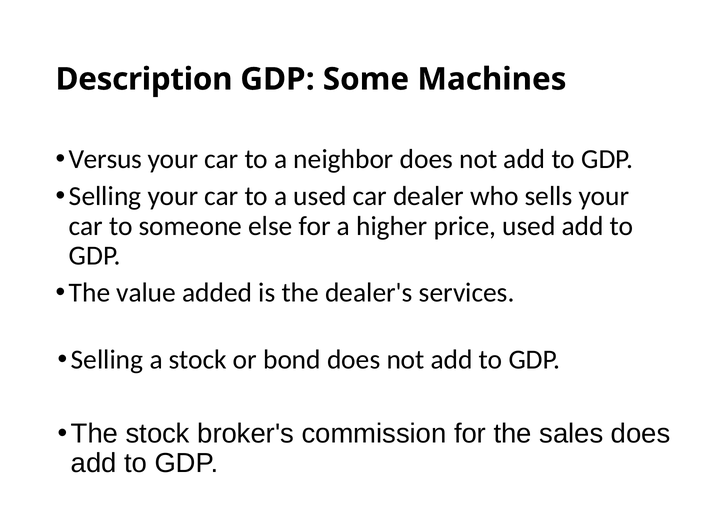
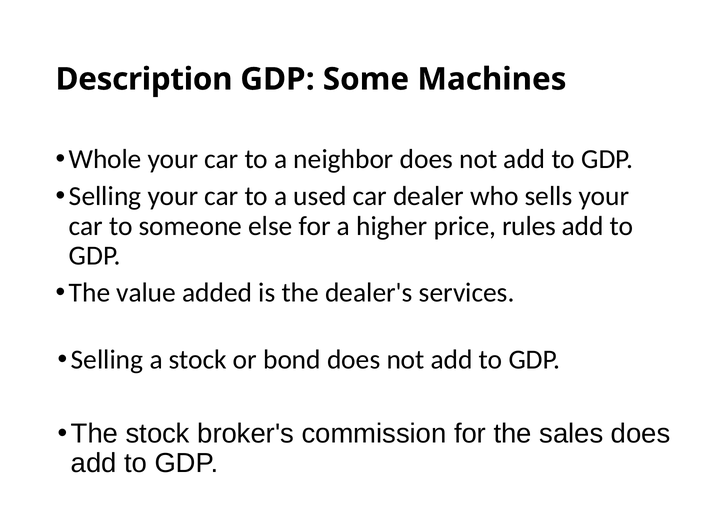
Versus: Versus -> Whole
price used: used -> rules
